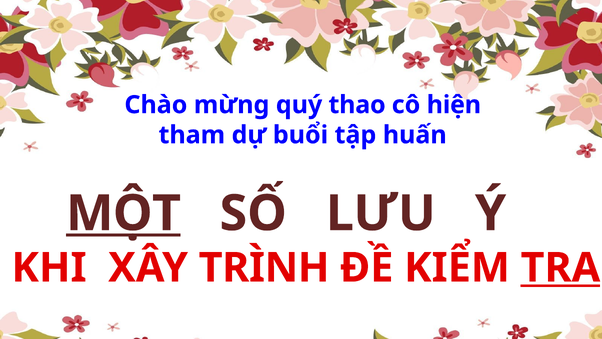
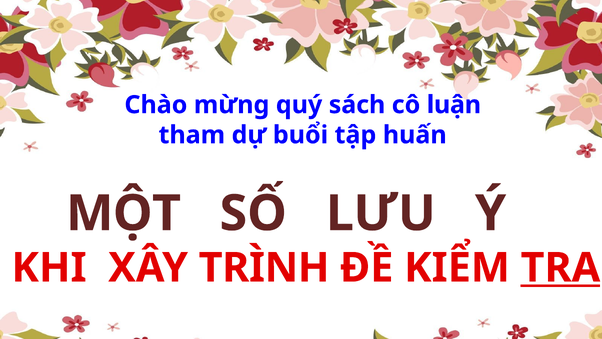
thao: thao -> sách
hiện: hiện -> luận
MỘT underline: present -> none
